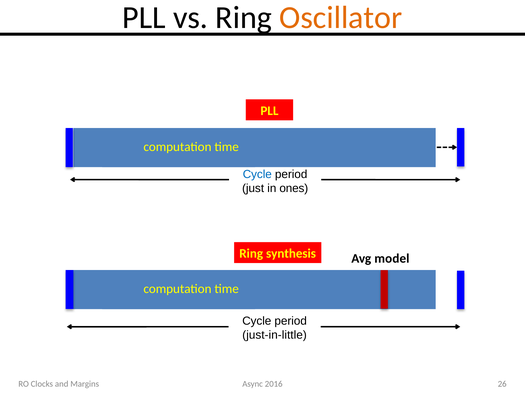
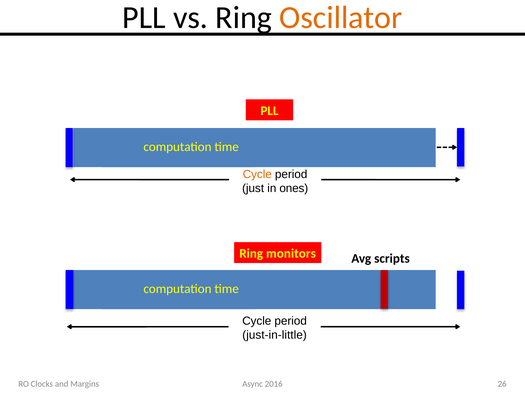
Cycle at (257, 174) colour: blue -> orange
synthesis: synthesis -> monitors
model: model -> scripts
